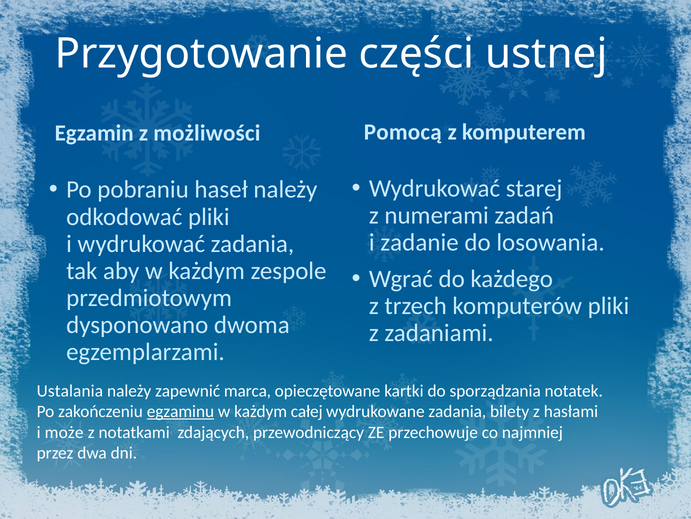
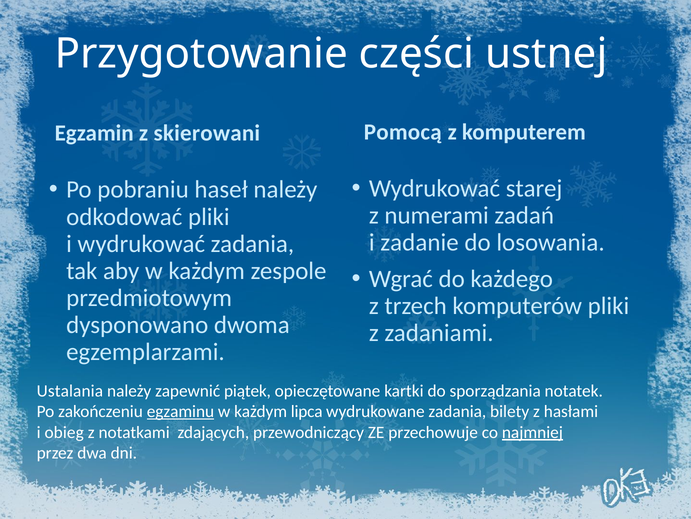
możliwości: możliwości -> skierowani
marca: marca -> piątek
całej: całej -> lipca
może: może -> obieg
najmniej underline: none -> present
